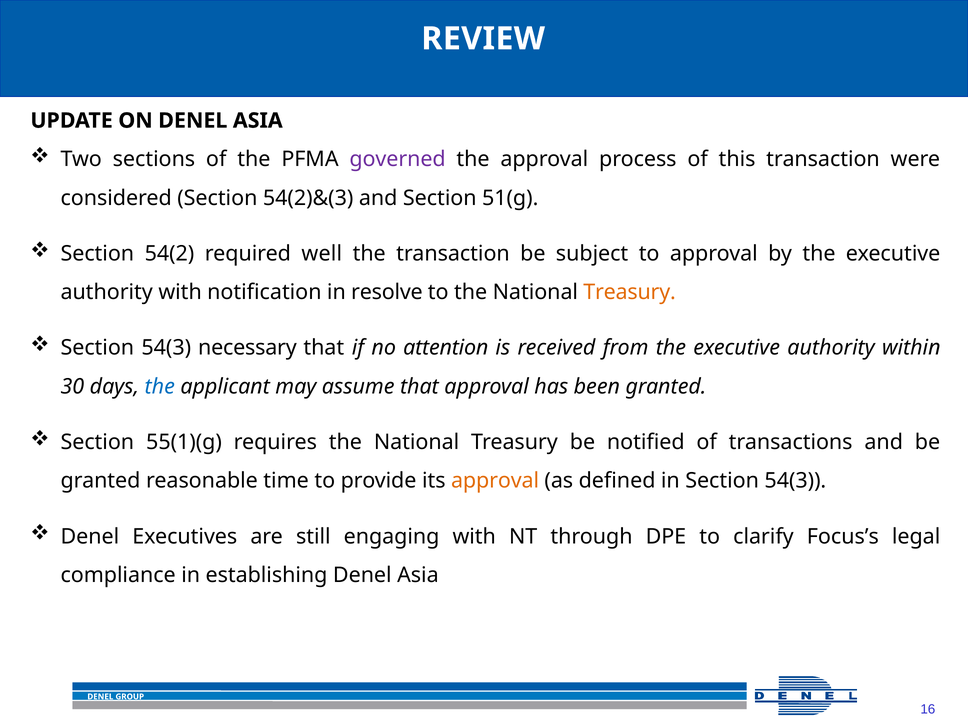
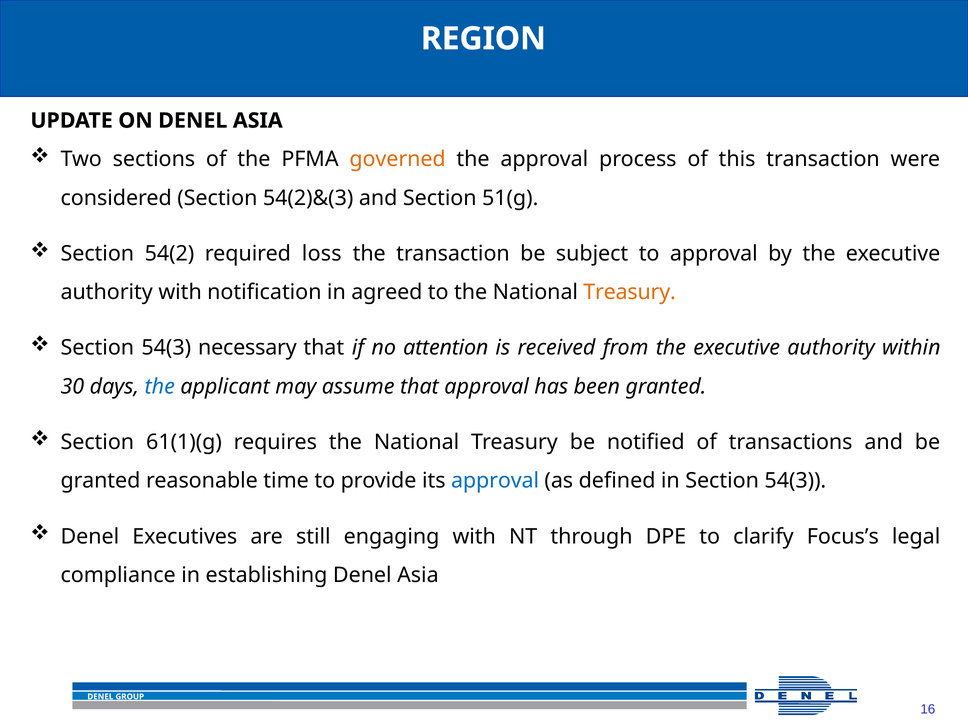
REVIEW: REVIEW -> REGION
governed colour: purple -> orange
well: well -> loss
resolve: resolve -> agreed
55(1)(g: 55(1)(g -> 61(1)(g
approval at (495, 481) colour: orange -> blue
